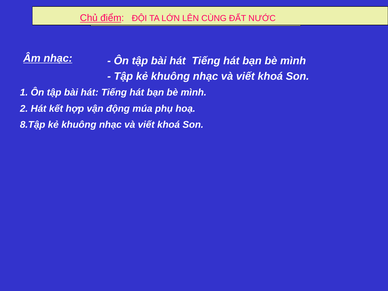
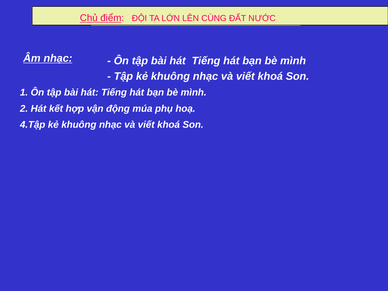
8.Tập: 8.Tập -> 4.Tập
